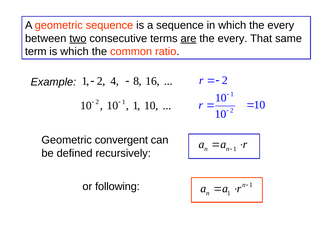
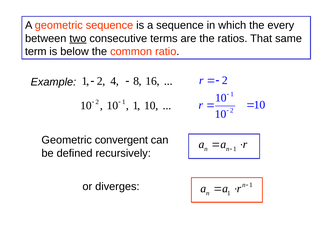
are underline: present -> none
every at (233, 38): every -> ratios
is which: which -> below
following: following -> diverges
